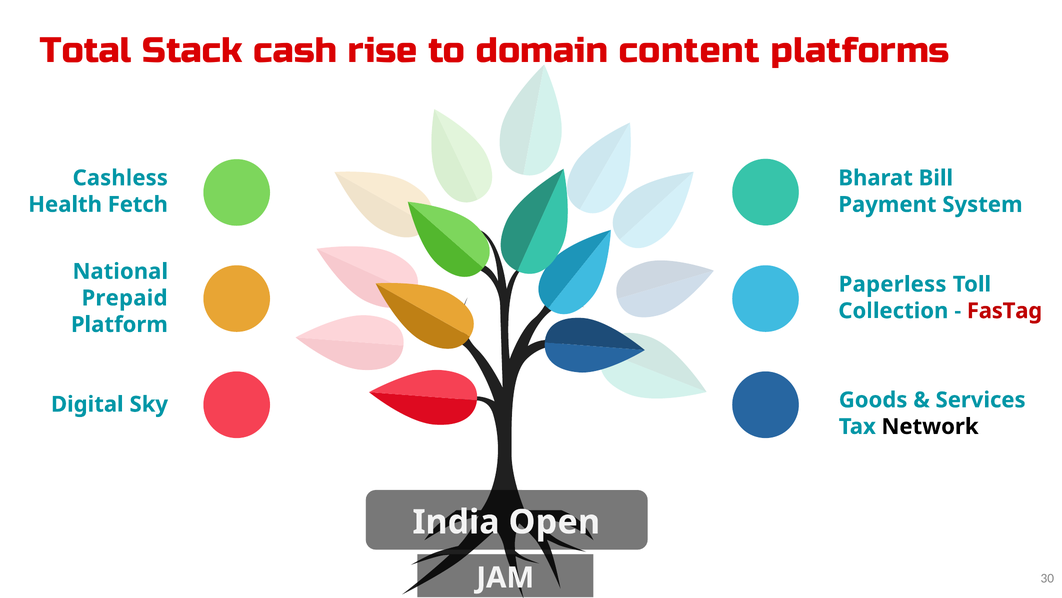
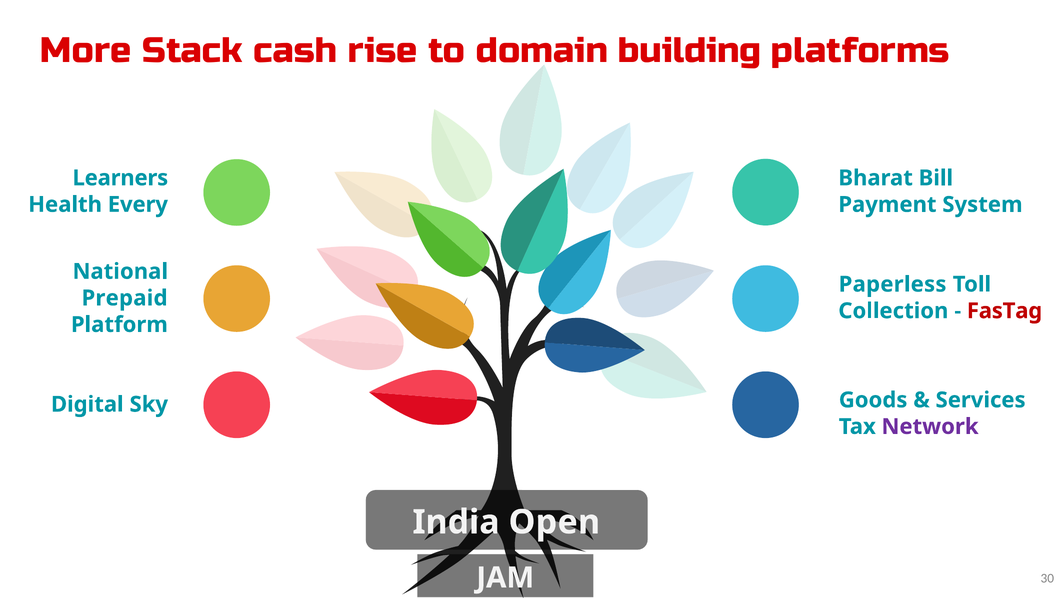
Total: Total -> More
content: content -> building
Cashless: Cashless -> Learners
Fetch: Fetch -> Every
Network colour: black -> purple
